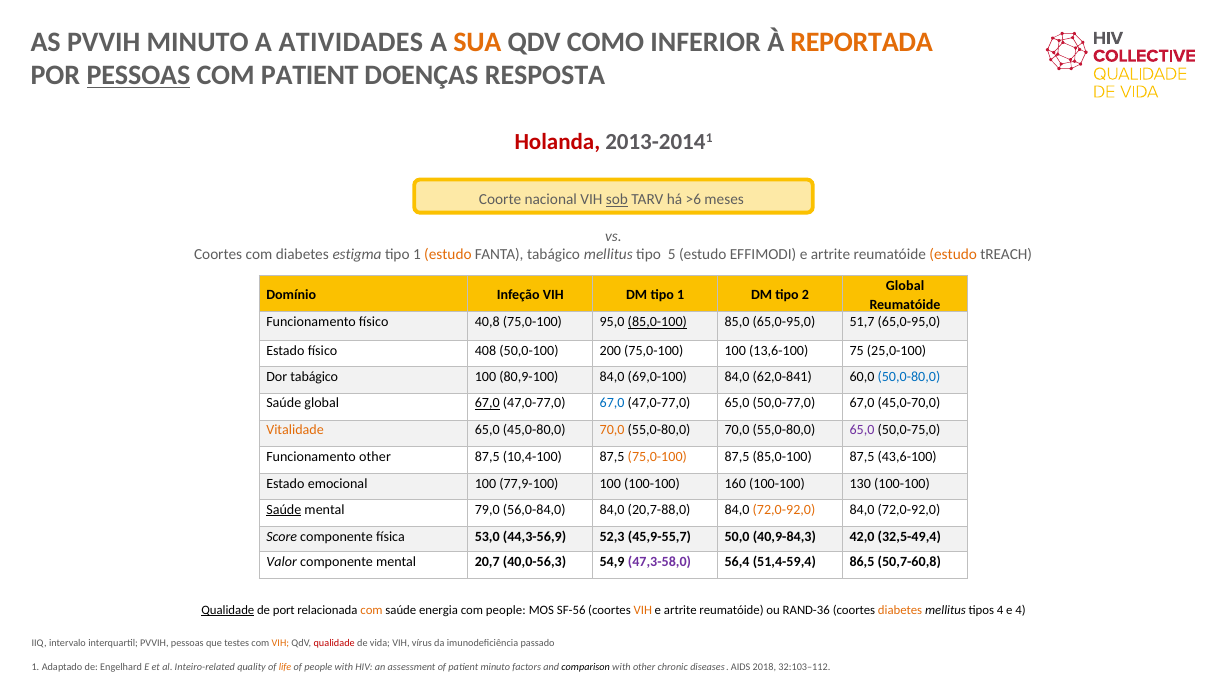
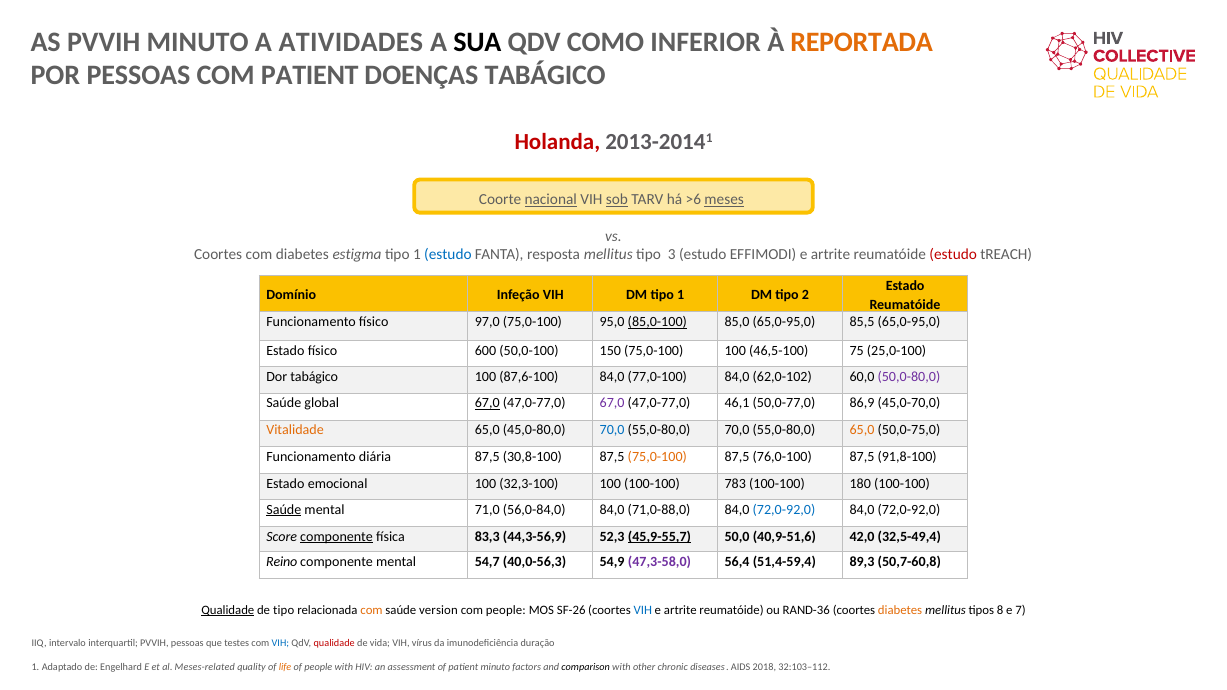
SUA colour: orange -> black
PESSOAS at (138, 76) underline: present -> none
DOENÇAS RESPOSTA: RESPOSTA -> TABÁGICO
nacional underline: none -> present
meses underline: none -> present
estudo at (448, 255) colour: orange -> blue
FANTA tabágico: tabágico -> resposta
5: 5 -> 3
estudo at (953, 255) colour: orange -> red
Global at (905, 286): Global -> Estado
40,8: 40,8 -> 97,0
51,7: 51,7 -> 85,5
408: 408 -> 600
200: 200 -> 150
13,6-100: 13,6-100 -> 46,5-100
80,9-100: 80,9-100 -> 87,6-100
69,0-100: 69,0-100 -> 77,0-100
62,0-841: 62,0-841 -> 62,0-102
50,0-80,0 colour: blue -> purple
67,0 at (612, 403) colour: blue -> purple
47,0-77,0 65,0: 65,0 -> 46,1
50,0-77,0 67,0: 67,0 -> 86,9
70,0 at (612, 430) colour: orange -> blue
65,0 at (862, 430) colour: purple -> orange
Funcionamento other: other -> diária
10,4-100: 10,4-100 -> 30,8-100
87,5 85,0-100: 85,0-100 -> 76,0-100
43,6-100: 43,6-100 -> 91,8-100
77,9-100: 77,9-100 -> 32,3-100
160: 160 -> 783
130: 130 -> 180
79,0: 79,0 -> 71,0
20,7-88,0: 20,7-88,0 -> 71,0-88,0
72,0-92,0 at (784, 510) colour: orange -> blue
componente at (337, 537) underline: none -> present
53,0: 53,0 -> 83,3
45,9-55,7 underline: none -> present
40,9-84,3: 40,9-84,3 -> 40,9-51,6
Valor: Valor -> Reino
20,7: 20,7 -> 54,7
86,5: 86,5 -> 89,3
de port: port -> tipo
energia: energia -> version
SF-56: SF-56 -> SF-26
VIH at (643, 610) colour: orange -> blue
tipos 4: 4 -> 8
e 4: 4 -> 7
VIH at (280, 643) colour: orange -> blue
passado: passado -> duração
Inteiro-related: Inteiro-related -> Meses-related
